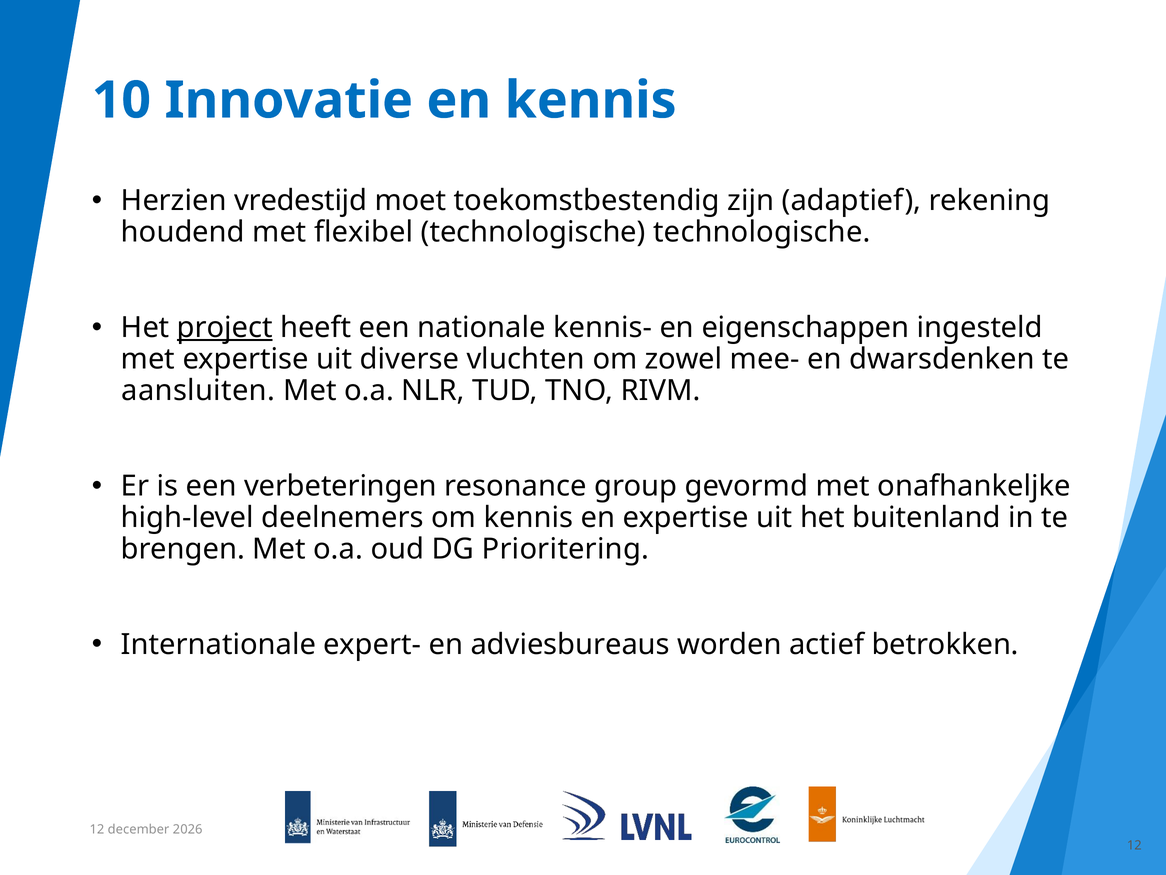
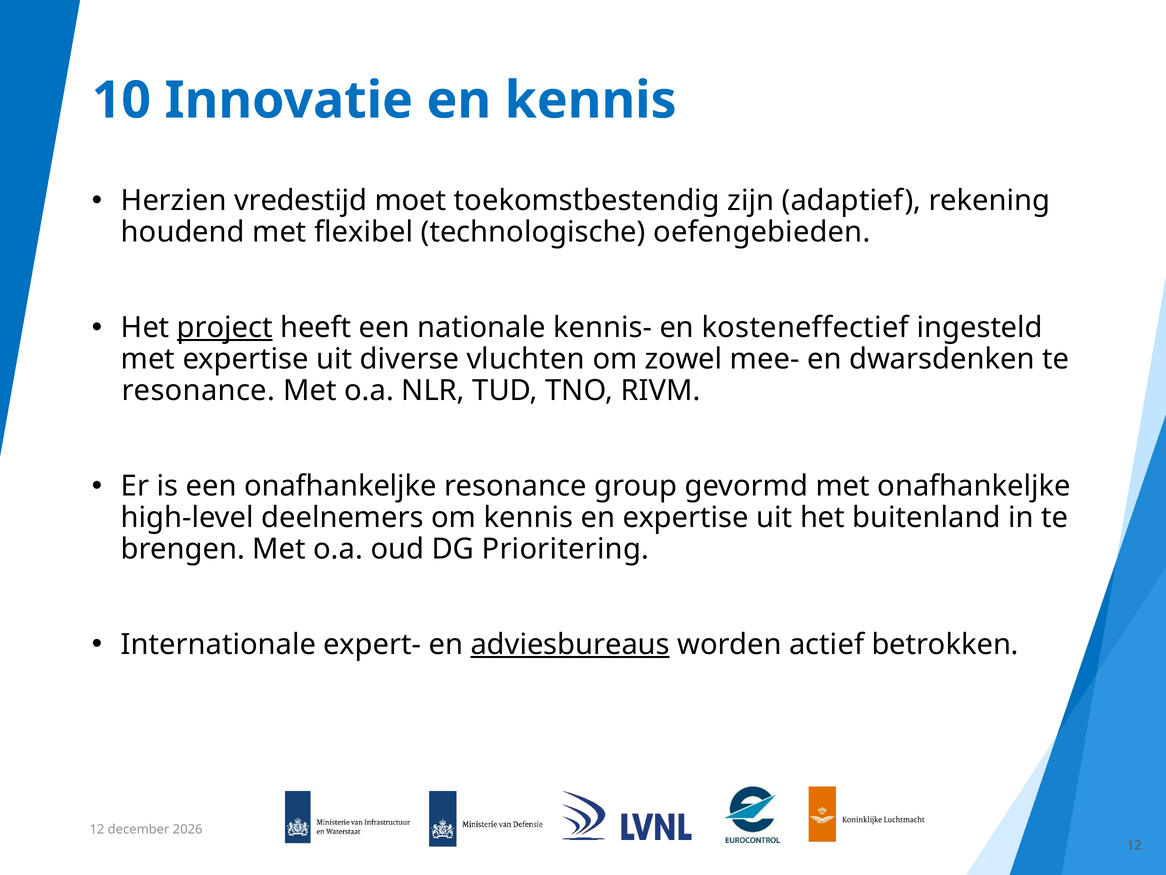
technologische technologische: technologische -> oefengebieden
eigenschappen: eigenschappen -> kosteneffectief
aansluiten at (198, 390): aansluiten -> resonance
een verbeteringen: verbeteringen -> onafhankeljke
adviesbureaus underline: none -> present
